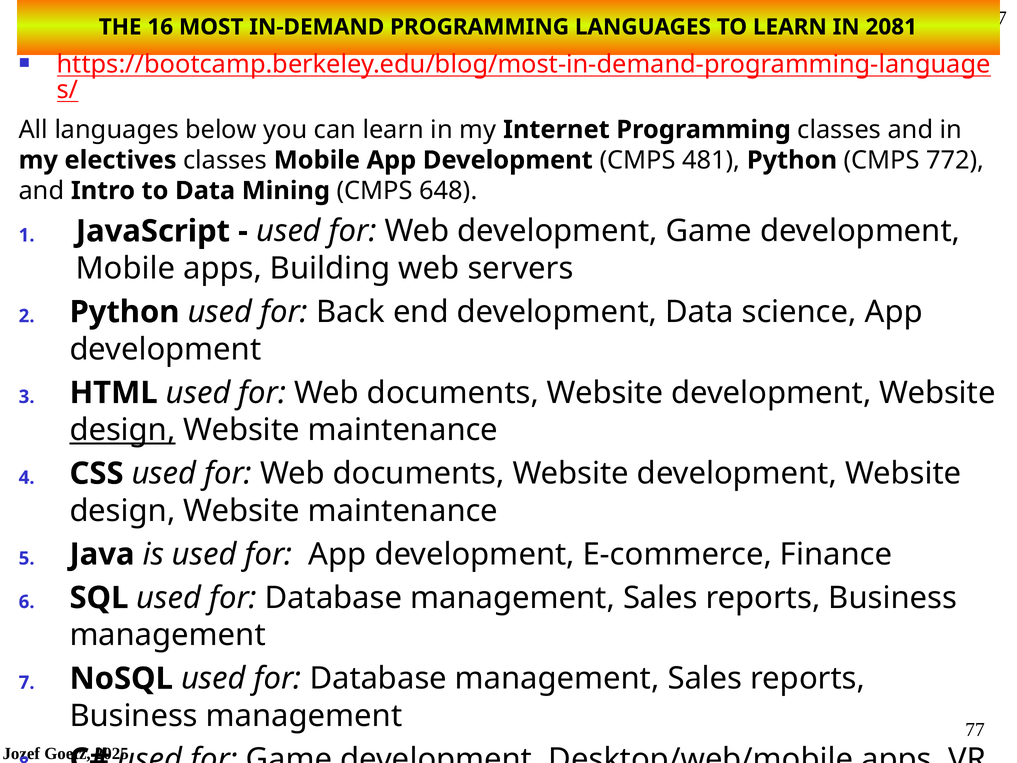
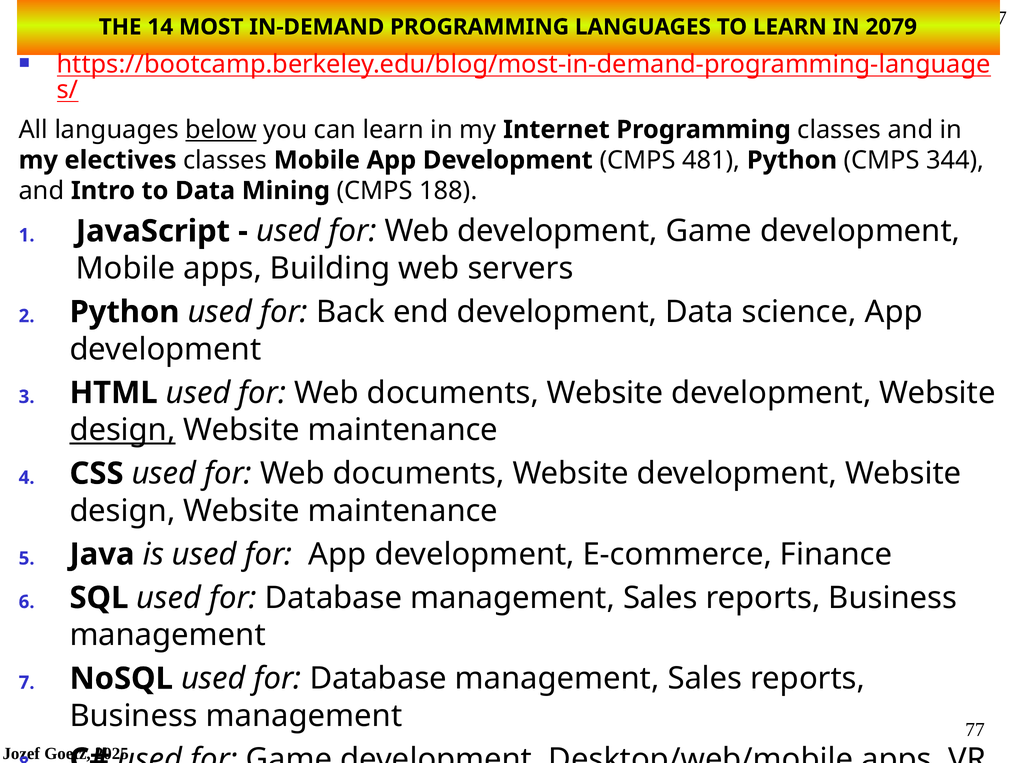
16: 16 -> 14
2081: 2081 -> 2079
below underline: none -> present
772: 772 -> 344
648: 648 -> 188
